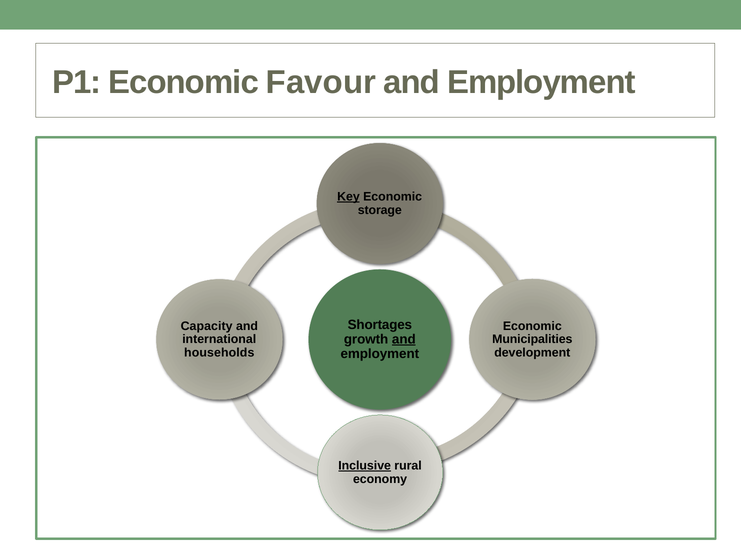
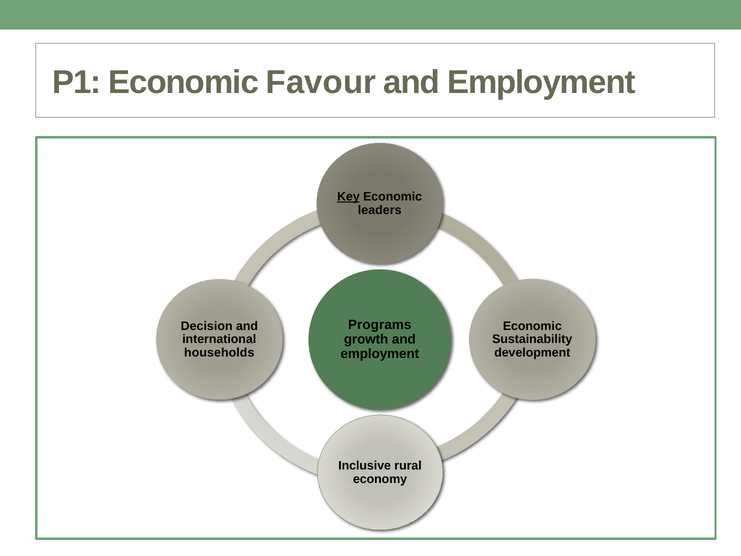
storage: storage -> leaders
Shortages: Shortages -> Programs
Capacity: Capacity -> Decision
and at (404, 339) underline: present -> none
Municipalities: Municipalities -> Sustainability
Inclusive underline: present -> none
